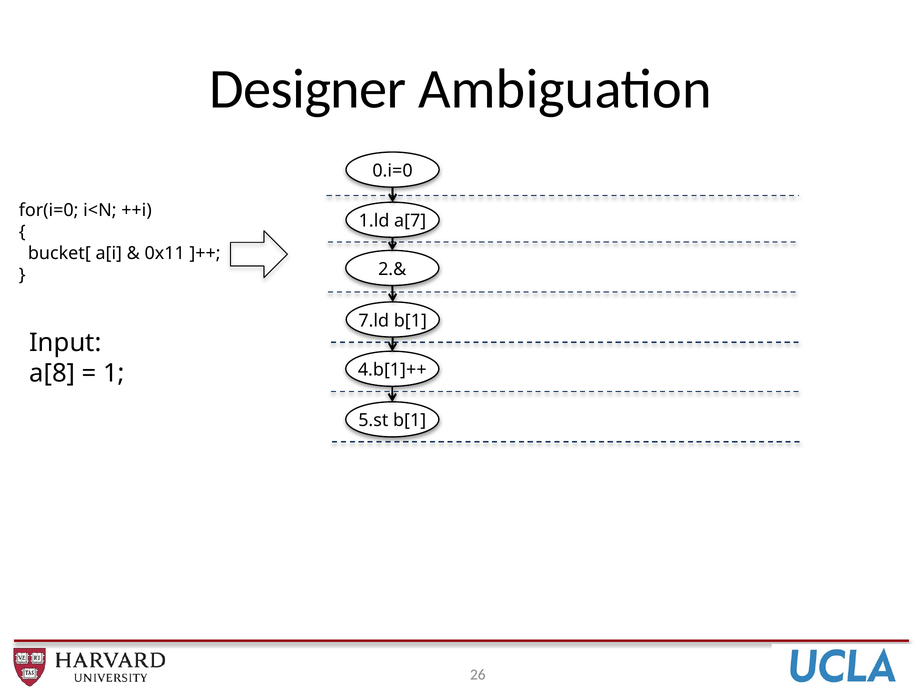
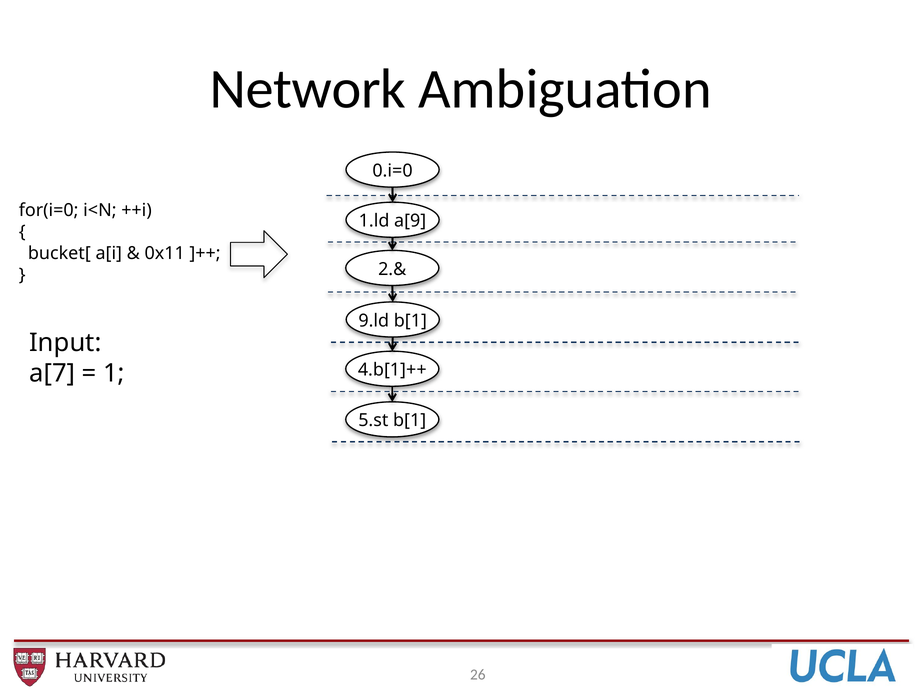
Designer: Designer -> Network
a[7: a[7 -> a[9
7.ld: 7.ld -> 9.ld
a[8: a[8 -> a[7
